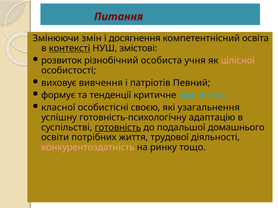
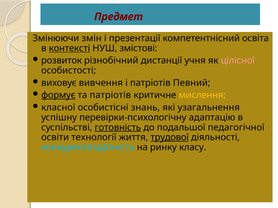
Питання: Питання -> Предмет
досягнення: досягнення -> презентації
особиста: особиста -> дистанції
формує underline: none -> present
та тенденції: тенденції -> патріотів
мислення colour: light blue -> yellow
своєю: своєю -> знань
готовність-психологічну: готовність-психологічну -> перевірки-психологічну
домашнього: домашнього -> педагогічної
потрібних: потрібних -> технології
трудової underline: none -> present
конкурентоздатність colour: pink -> light blue
тощо: тощо -> класу
